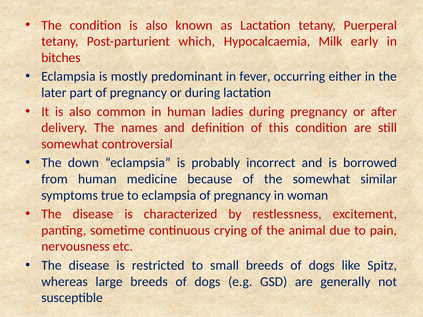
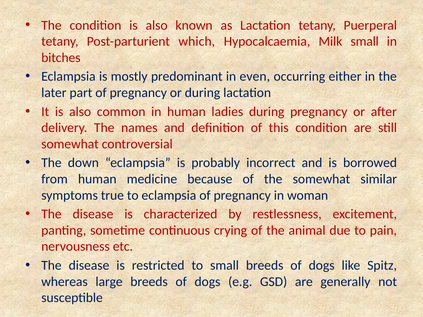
Milk early: early -> small
fever: fever -> even
